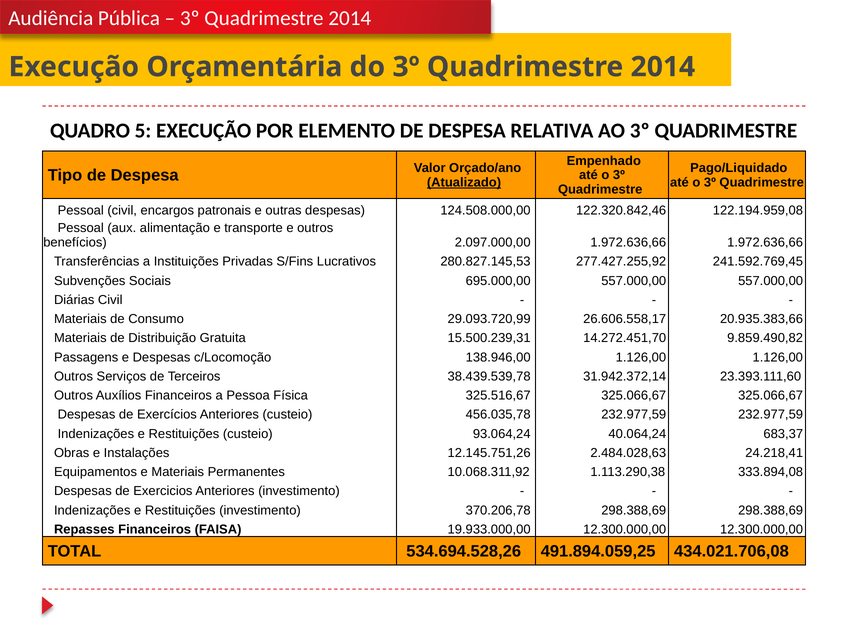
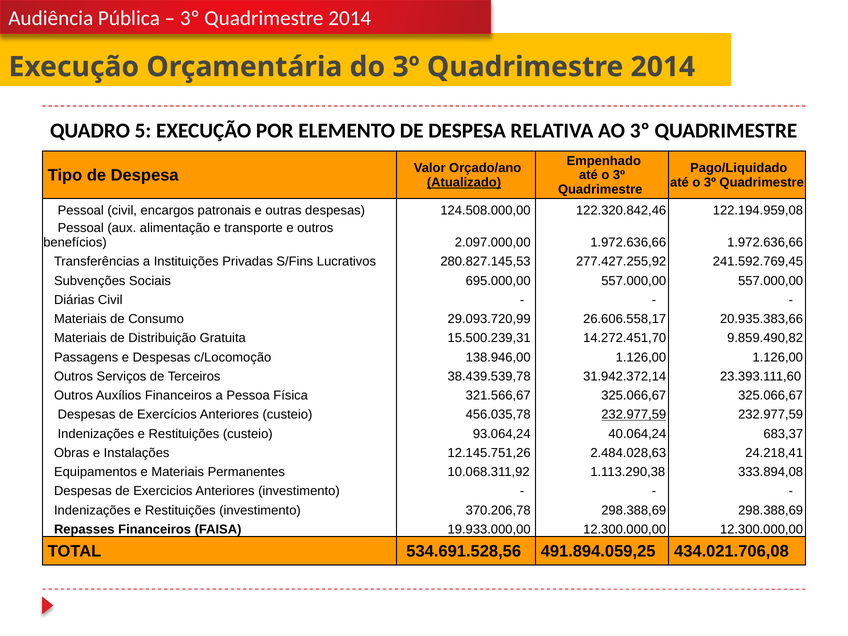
325.516,67: 325.516,67 -> 321.566,67
232.977,59 at (634, 415) underline: none -> present
534.694.528,26: 534.694.528,26 -> 534.691.528,56
